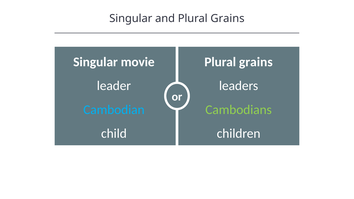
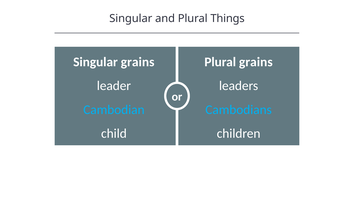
and Plural Grains: Grains -> Things
Singular movie: movie -> grains
Cambodians colour: light green -> light blue
